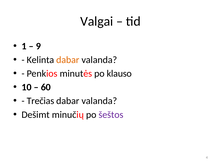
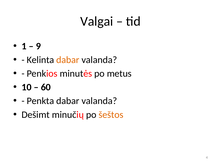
klauso: klauso -> metus
Trečias: Trečias -> Penkta
šeštos colour: purple -> orange
